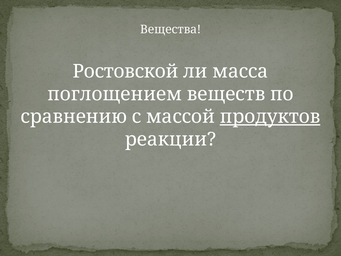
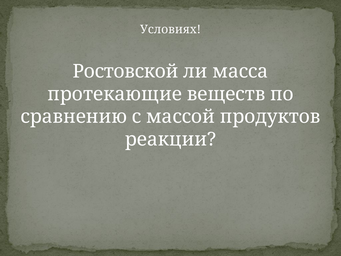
Вещества: Вещества -> Условиях
поглощением: поглощением -> протекающие
продуктов underline: present -> none
